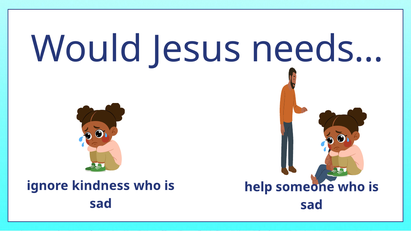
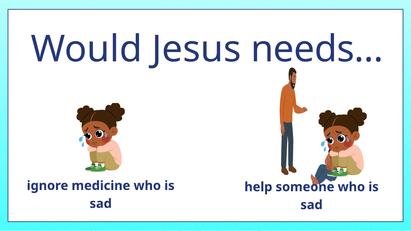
kindness: kindness -> medicine
